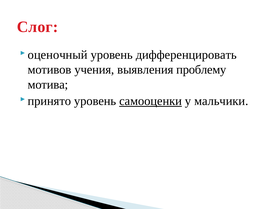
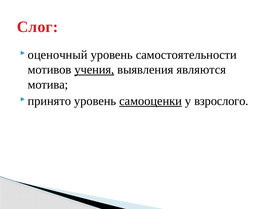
дифференцировать: дифференцировать -> самостоятельности
учения underline: none -> present
проблему: проблему -> являются
мальчики: мальчики -> взрослого
